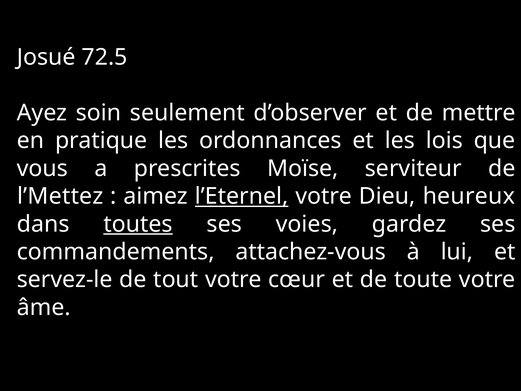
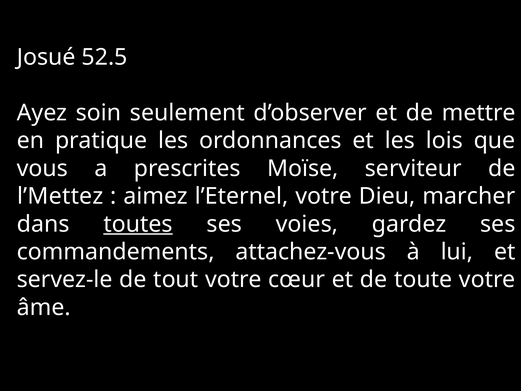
72.5: 72.5 -> 52.5
l’Eternel underline: present -> none
heureux: heureux -> marcher
